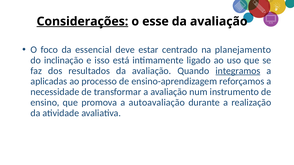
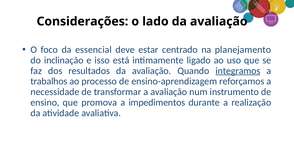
Considerações underline: present -> none
esse: esse -> lado
aplicadas: aplicadas -> trabalhos
autoavaliação: autoavaliação -> impedimentos
